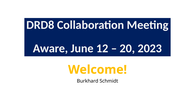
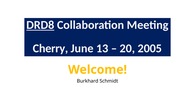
DRD8 underline: none -> present
Aware: Aware -> Cherry
12: 12 -> 13
2023: 2023 -> 2005
